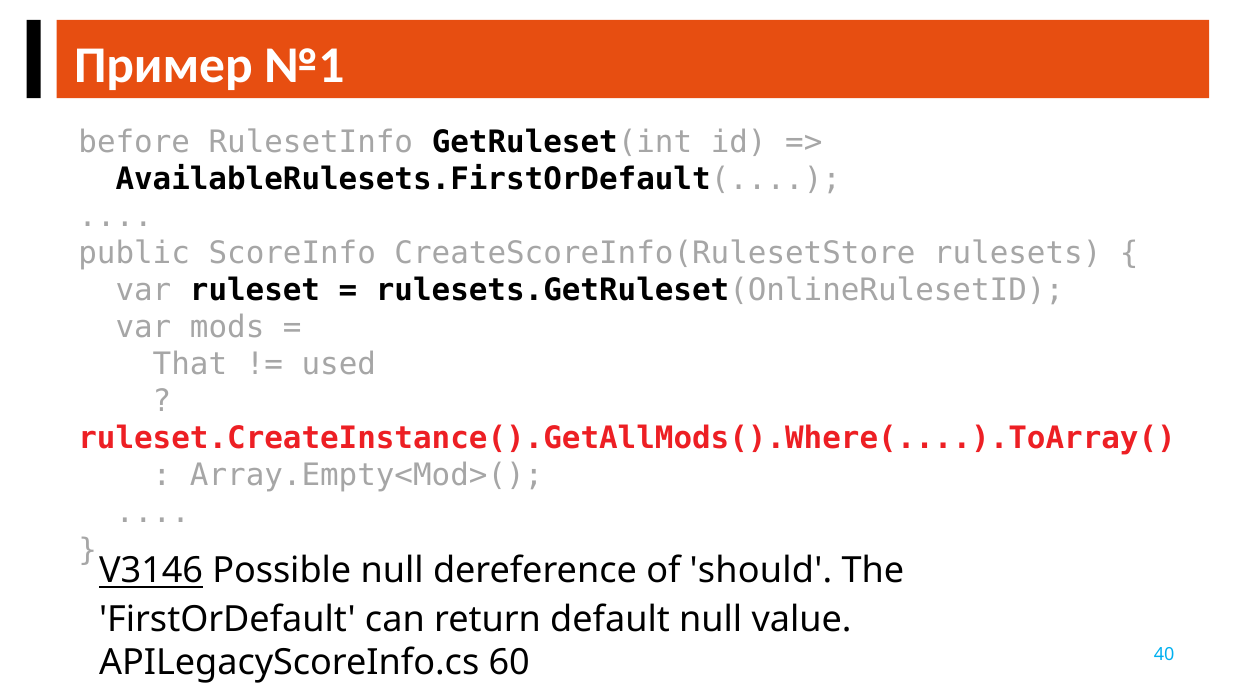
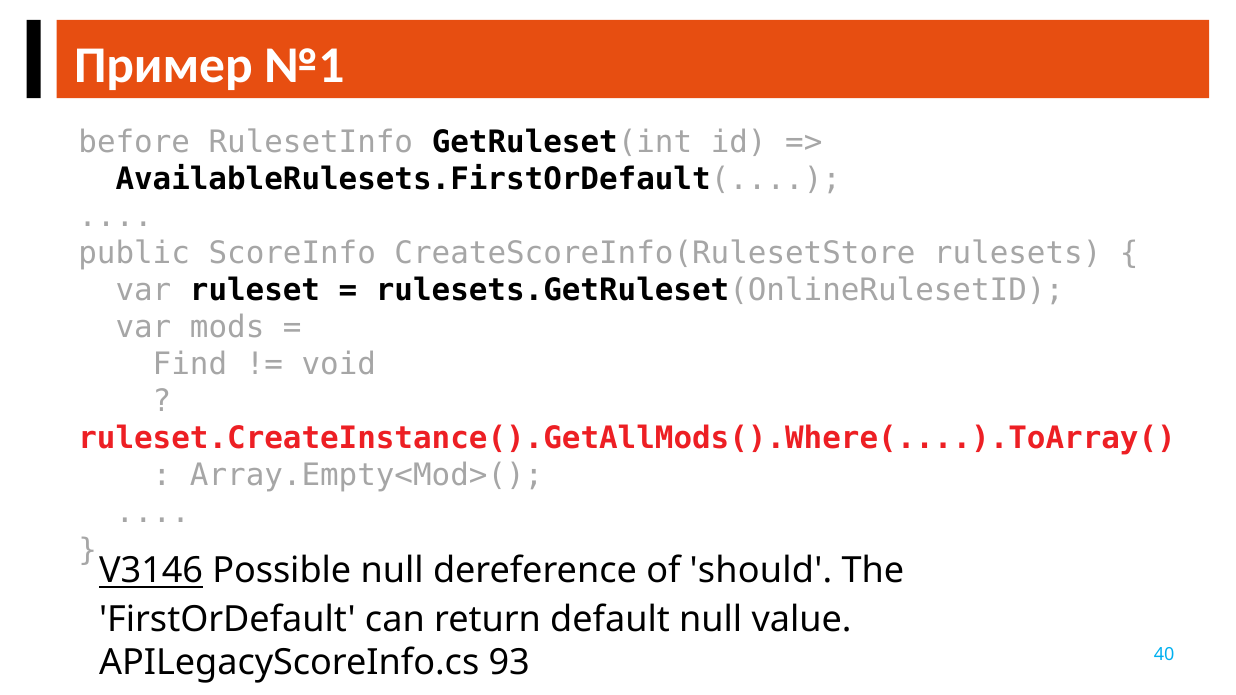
That: That -> Find
used: used -> void
60: 60 -> 93
